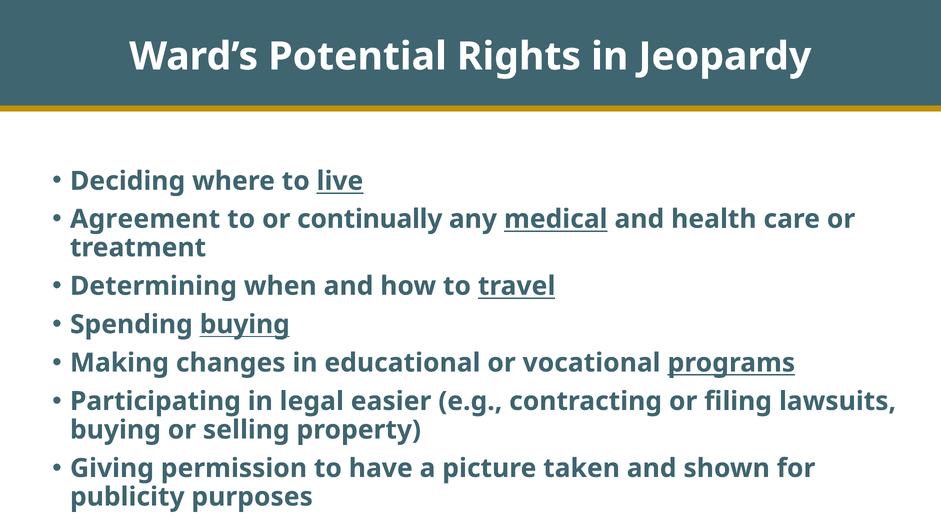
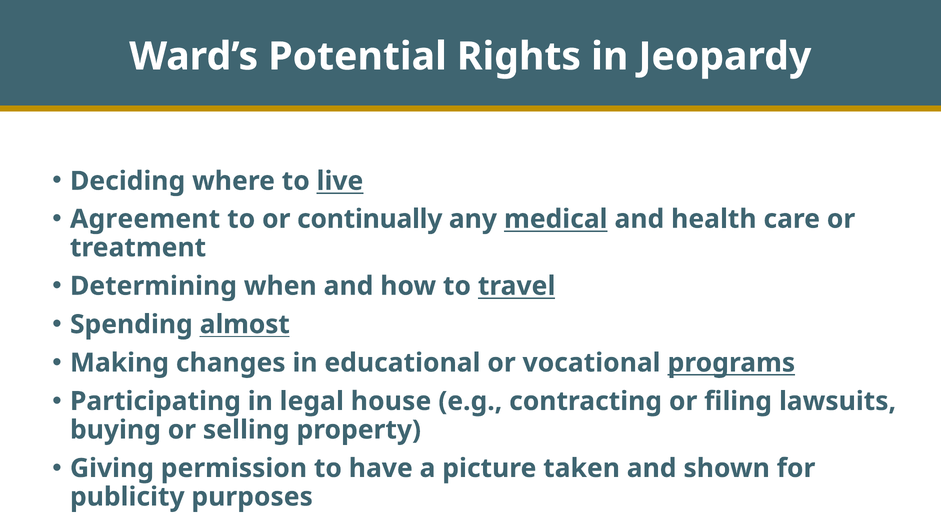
Spending buying: buying -> almost
easier: easier -> house
